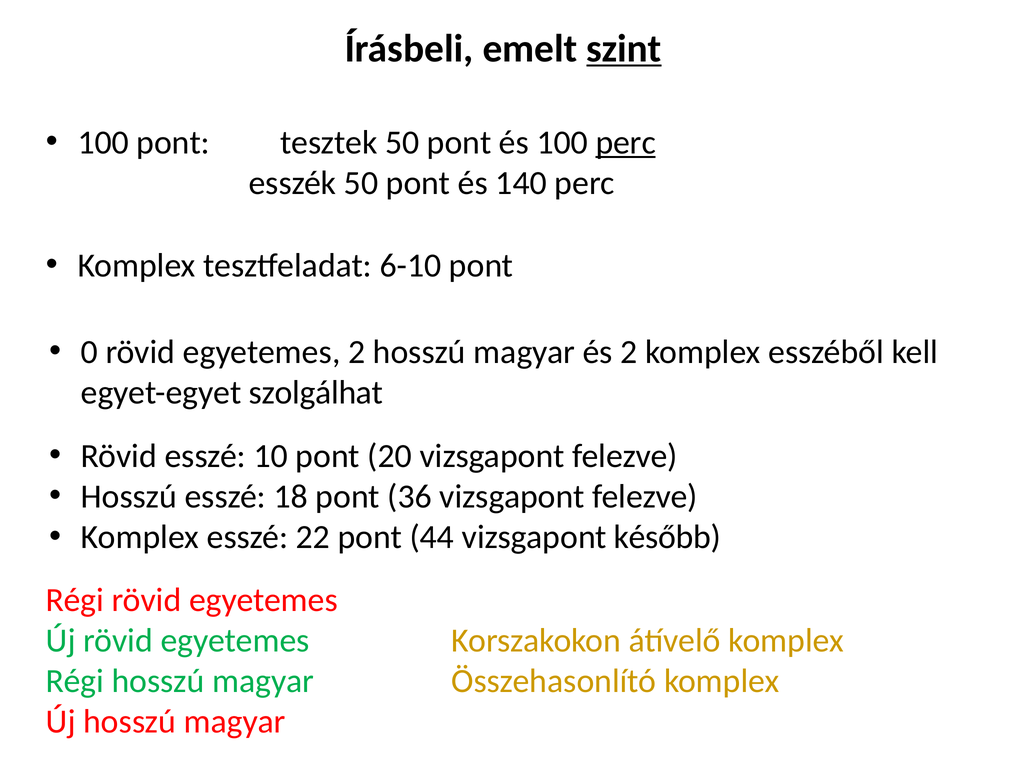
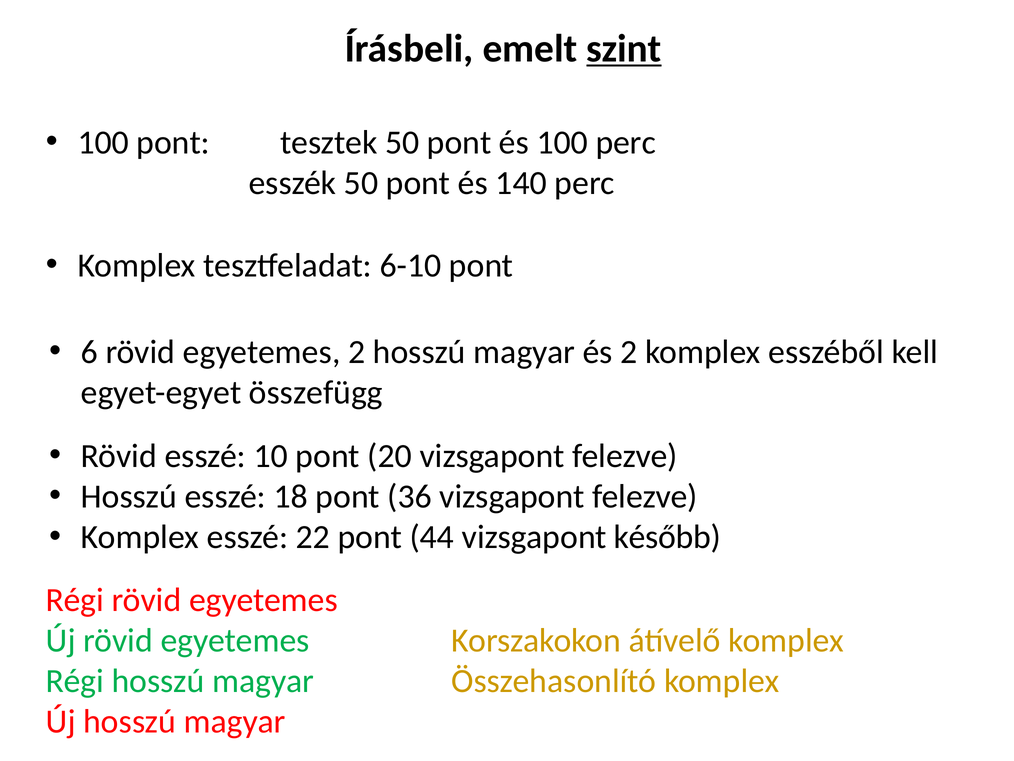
perc at (626, 142) underline: present -> none
0: 0 -> 6
szolgálhat: szolgálhat -> összefügg
